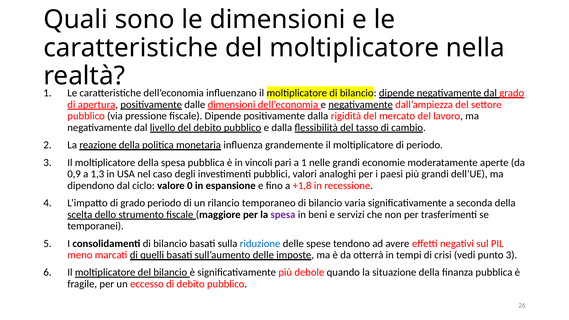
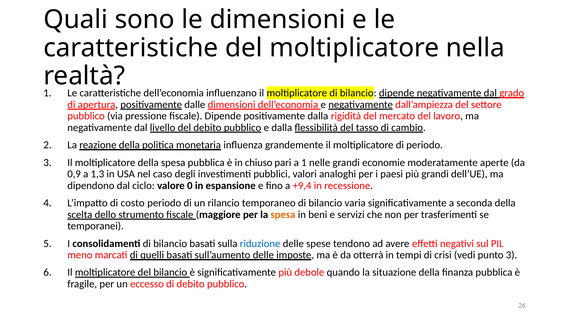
vincoli: vincoli -> chiuso
+1,8: +1,8 -> +9,4
di grado: grado -> costo
spesa at (283, 215) colour: purple -> orange
